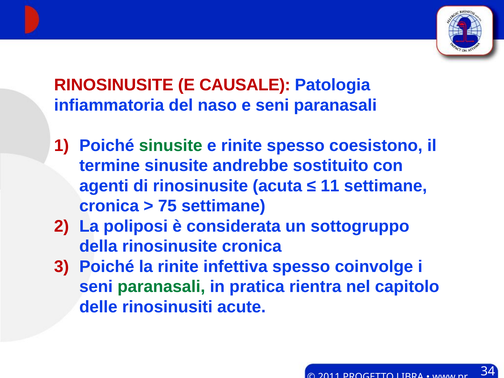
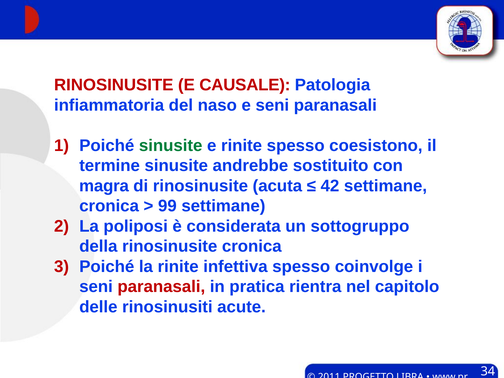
agenti: agenti -> magra
11: 11 -> 42
75: 75 -> 99
paranasali at (161, 287) colour: green -> red
